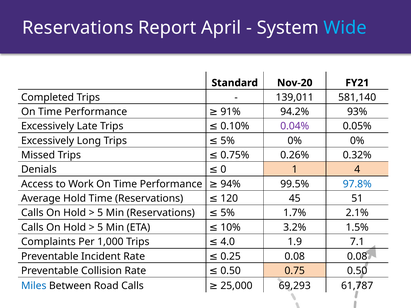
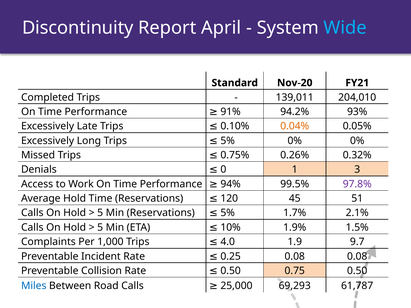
Reservations at (78, 28): Reservations -> Discontinuity
581,140: 581,140 -> 204,010
0.04% colour: purple -> orange
4: 4 -> 3
97.8% colour: blue -> purple
3.2%: 3.2% -> 1.9%
7.1: 7.1 -> 9.7
